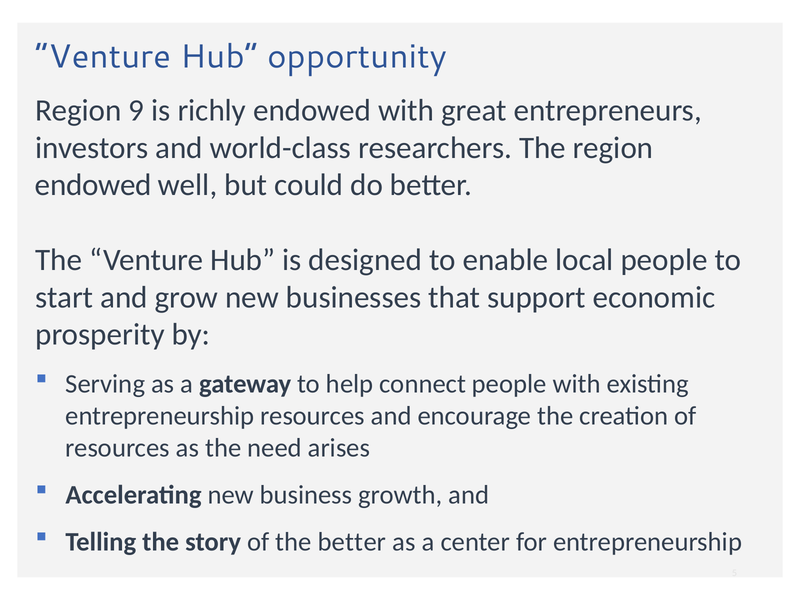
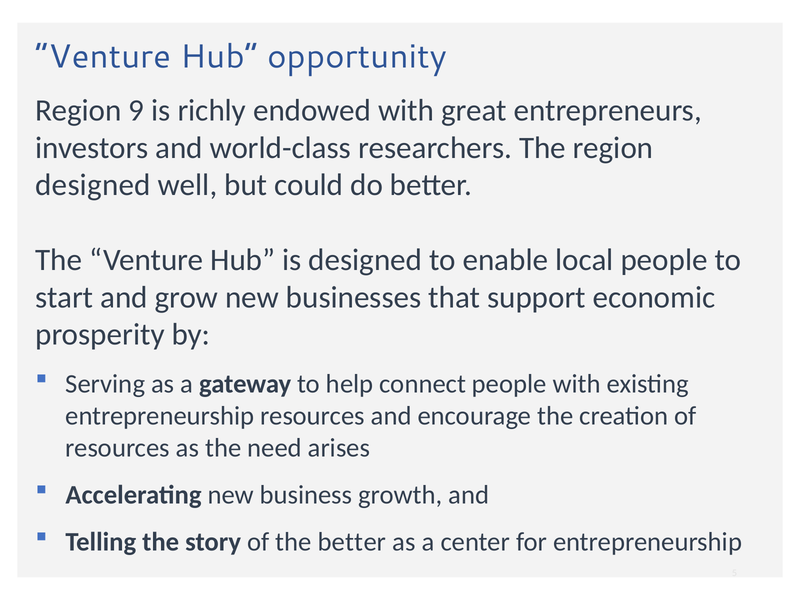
endowed at (93, 185): endowed -> designed
